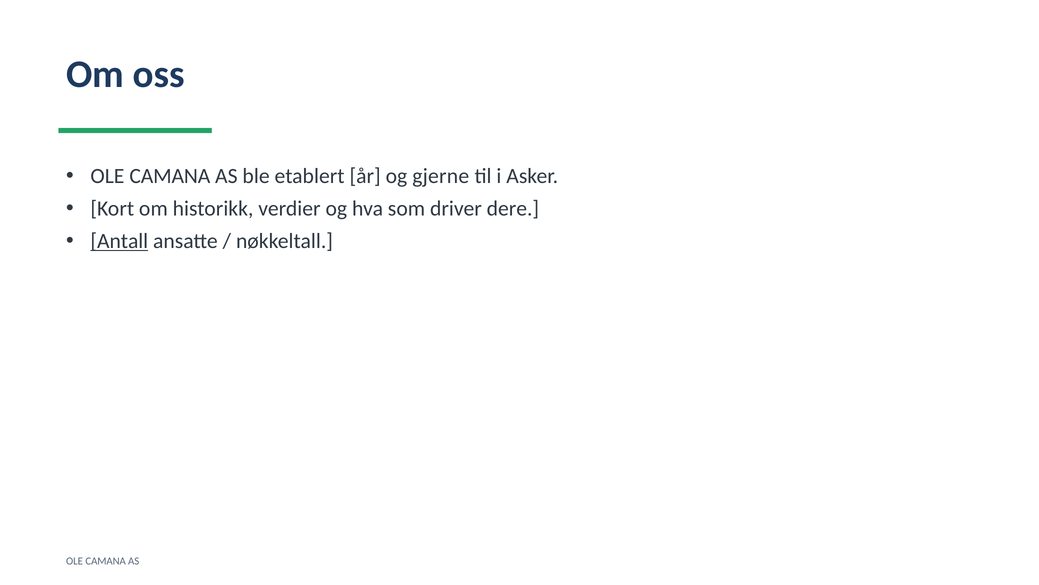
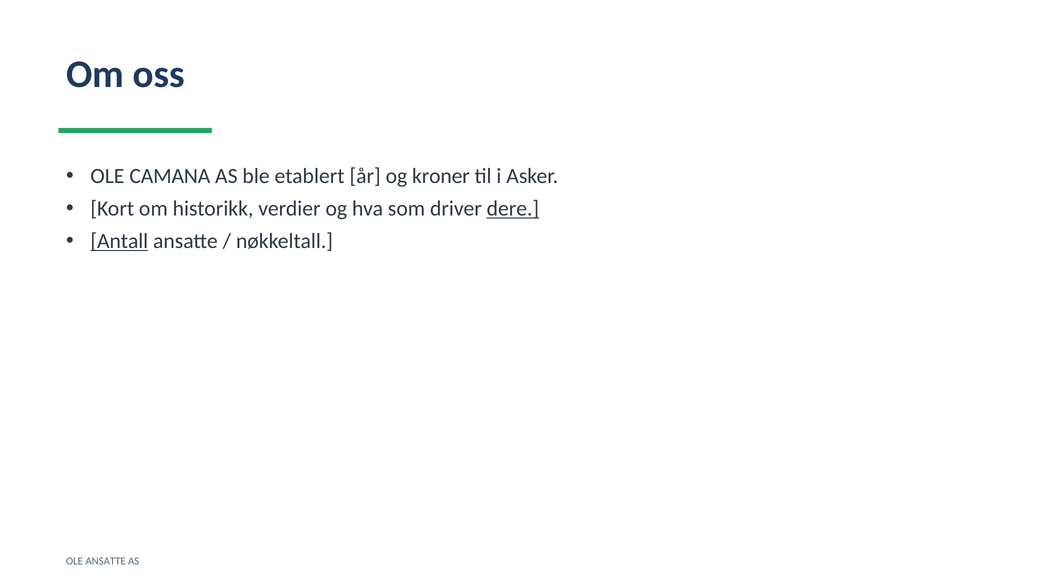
gjerne: gjerne -> kroner
dere underline: none -> present
CAMANA at (106, 561): CAMANA -> ANSATTE
